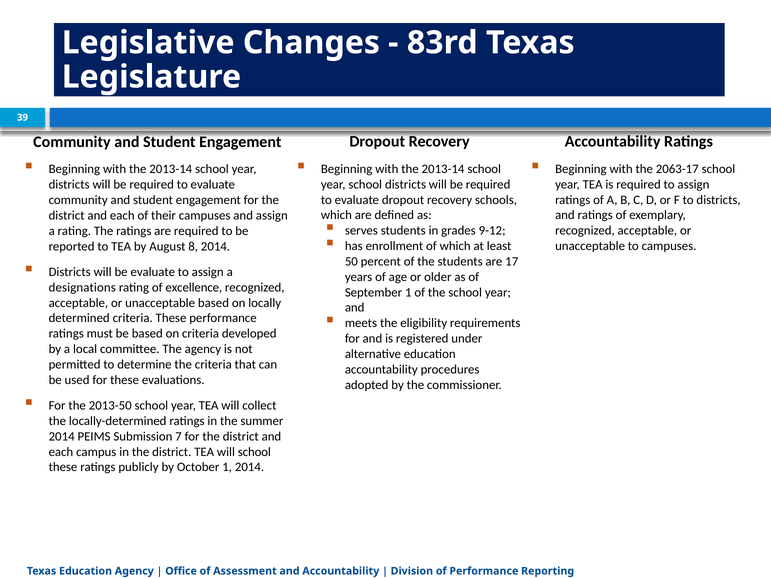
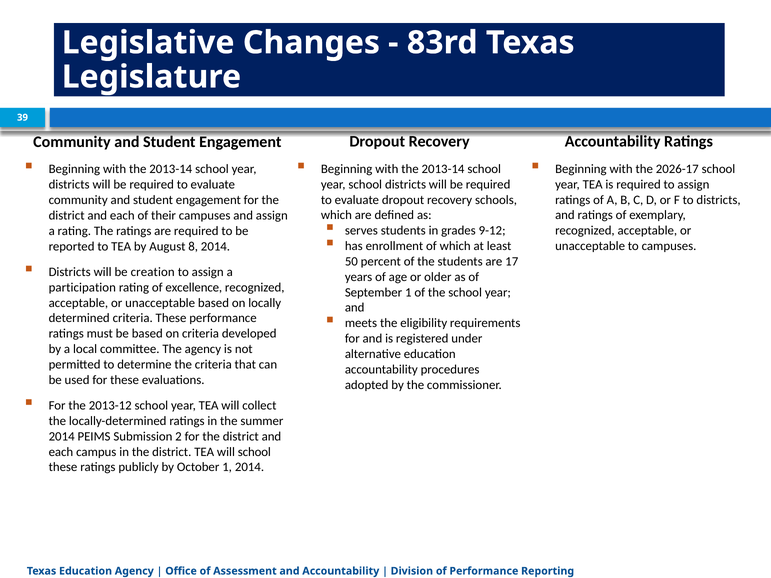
2063-17: 2063-17 -> 2026-17
be evaluate: evaluate -> creation
designations: designations -> participation
2013-50: 2013-50 -> 2013-12
7: 7 -> 2
